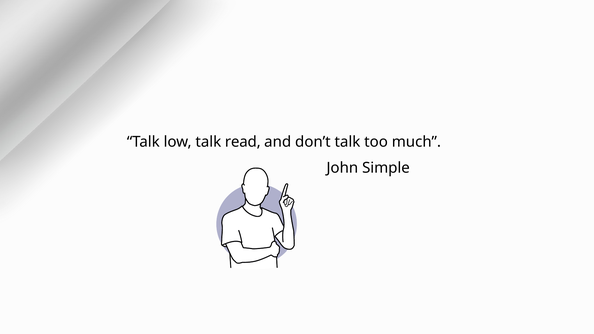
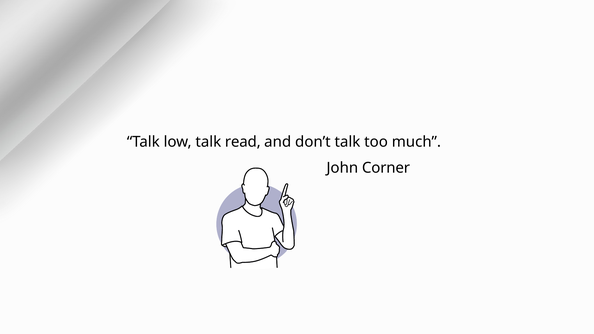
Simple: Simple -> Corner
